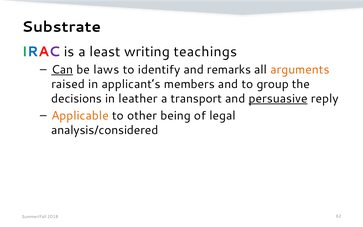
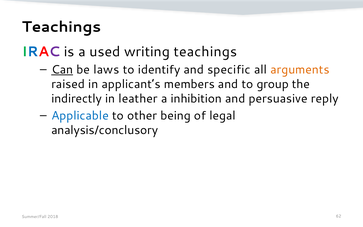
Substrate at (61, 27): Substrate -> Teachings
least: least -> used
remarks: remarks -> specific
decisions: decisions -> indirectly
transport: transport -> inhibition
persuasive underline: present -> none
Applicable colour: orange -> blue
analysis/considered: analysis/considered -> analysis/conclusory
